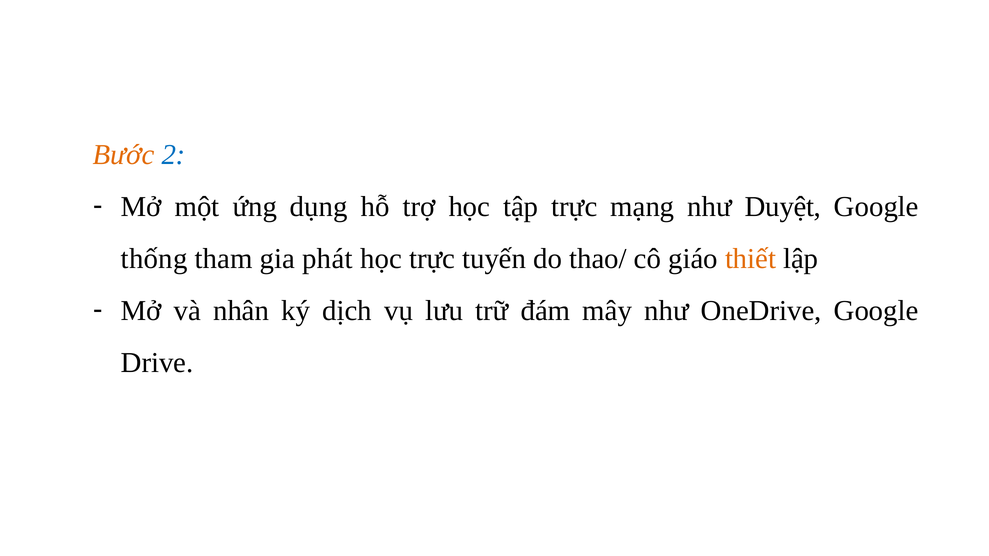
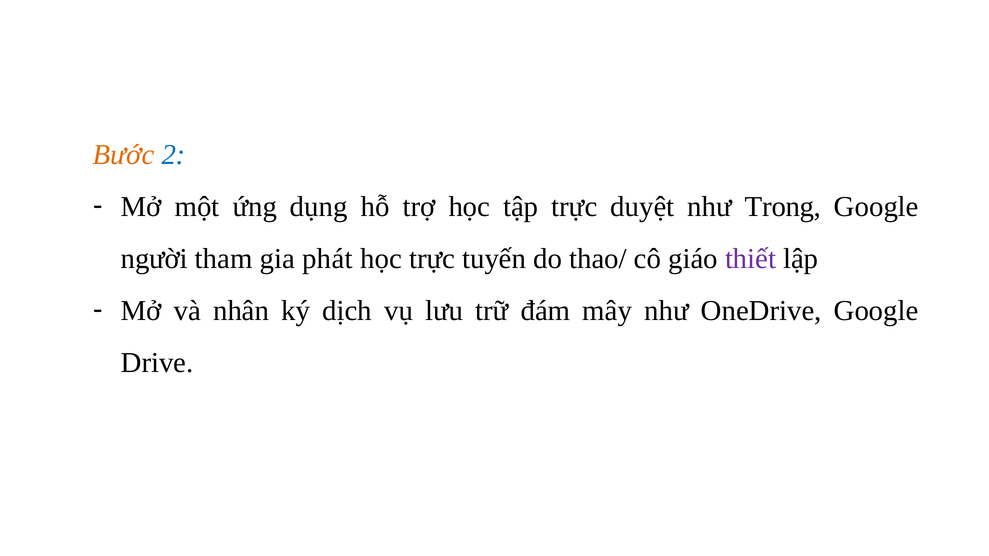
mạng: mạng -> duyệt
Duyệt: Duyệt -> Trong
thống: thống -> người
thiết colour: orange -> purple
